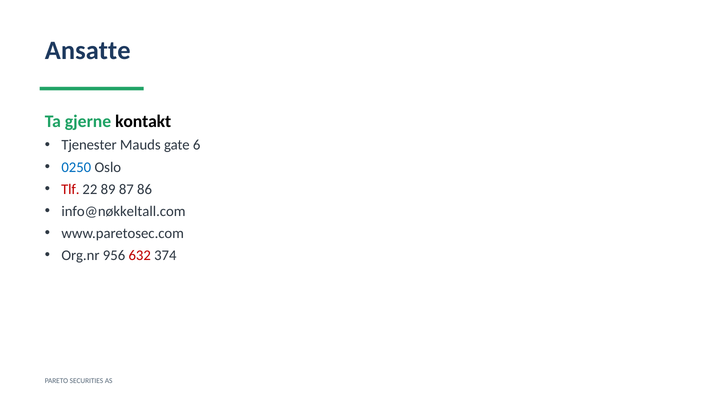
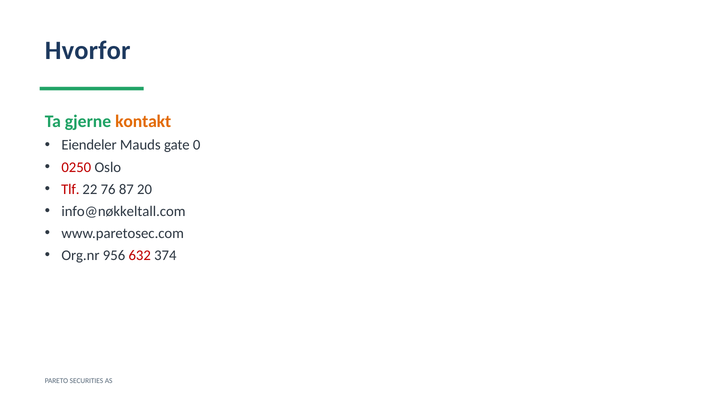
Ansatte: Ansatte -> Hvorfor
kontakt colour: black -> orange
Tjenester: Tjenester -> Eiendeler
6: 6 -> 0
0250 colour: blue -> red
89: 89 -> 76
86: 86 -> 20
